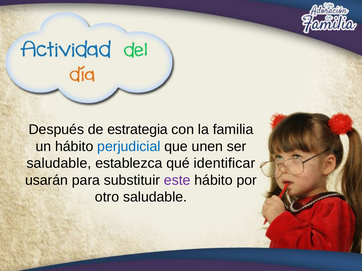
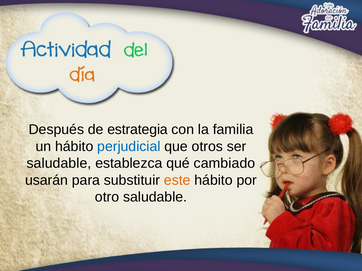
unen: unen -> otros
identificar: identificar -> cambiado
este colour: purple -> orange
